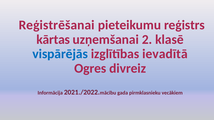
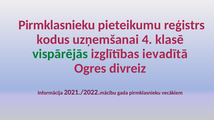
Reģistrēšanai at (57, 25): Reģistrēšanai -> Pirmklasnieku
kārtas: kārtas -> kodus
2: 2 -> 4
vispārējās colour: blue -> green
